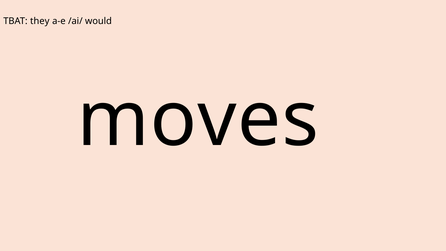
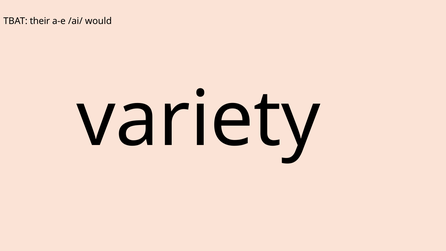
they: they -> their
moves: moves -> variety
